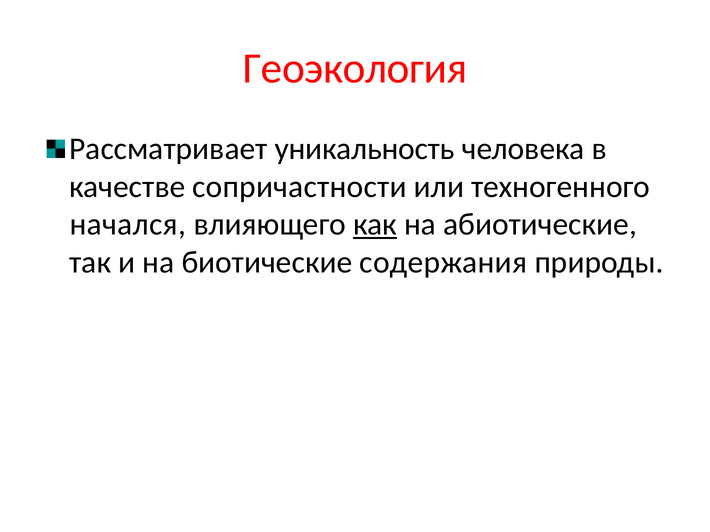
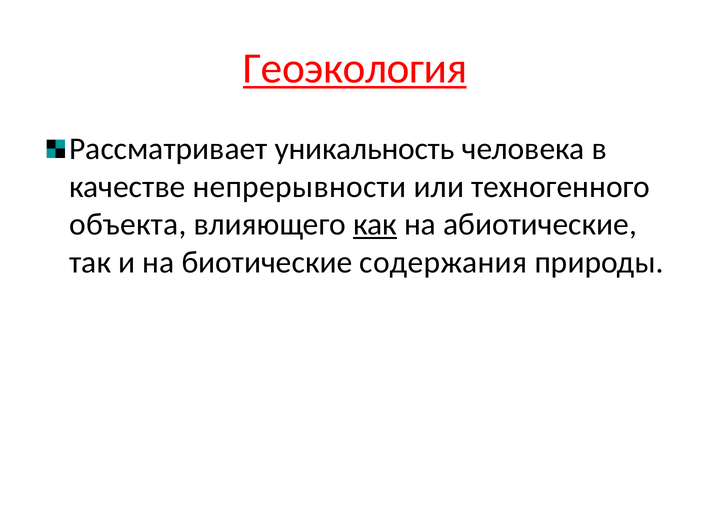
Геоэкология underline: none -> present
сопричастности: сопричастности -> непрерывности
начался: начался -> объекта
